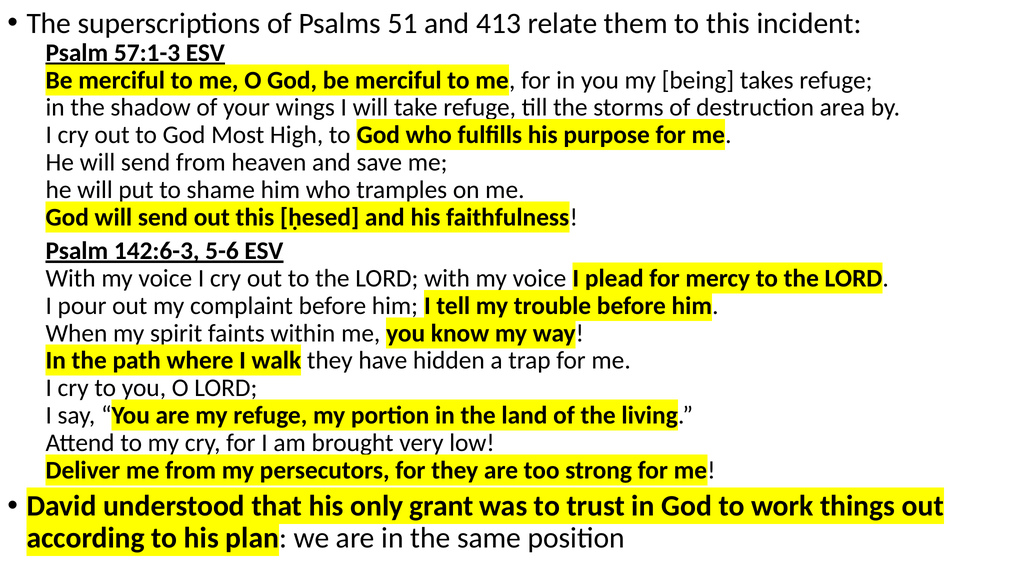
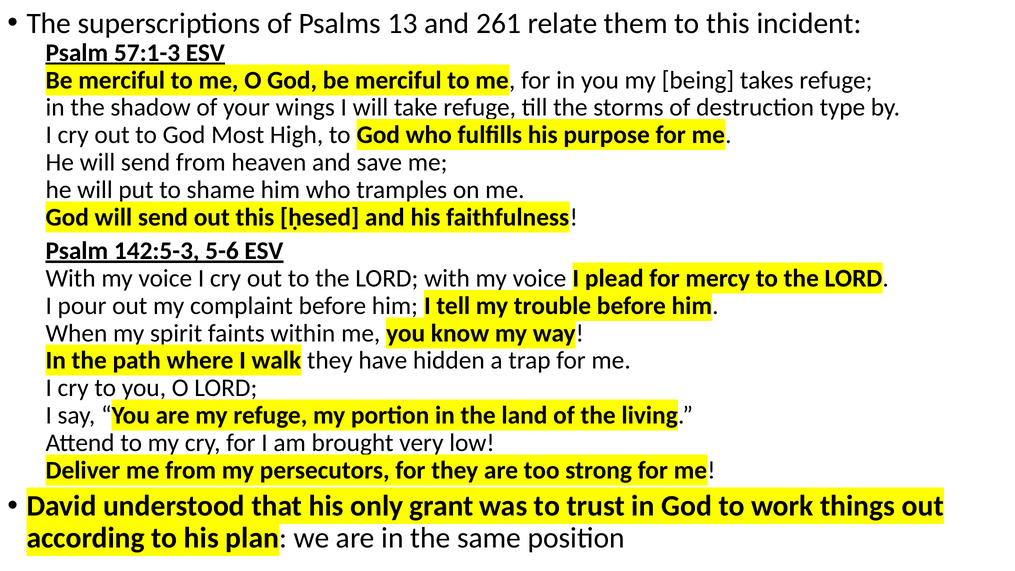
51: 51 -> 13
413: 413 -> 261
area: area -> type
142:6-3: 142:6-3 -> 142:5-3
